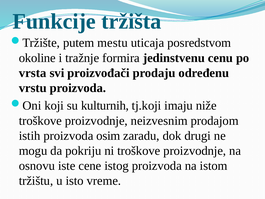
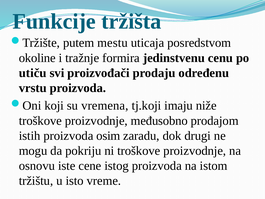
vrsta: vrsta -> utiču
kulturnih: kulturnih -> vremena
neizvesnim: neizvesnim -> međusobno
